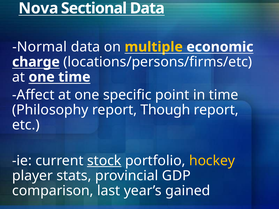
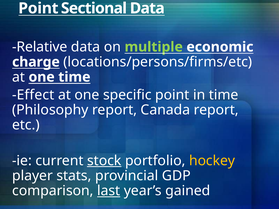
Nova at (38, 8): Nova -> Point
Normal: Normal -> Relative
multiple colour: yellow -> light green
Affect: Affect -> Effect
Though: Though -> Canada
last underline: none -> present
